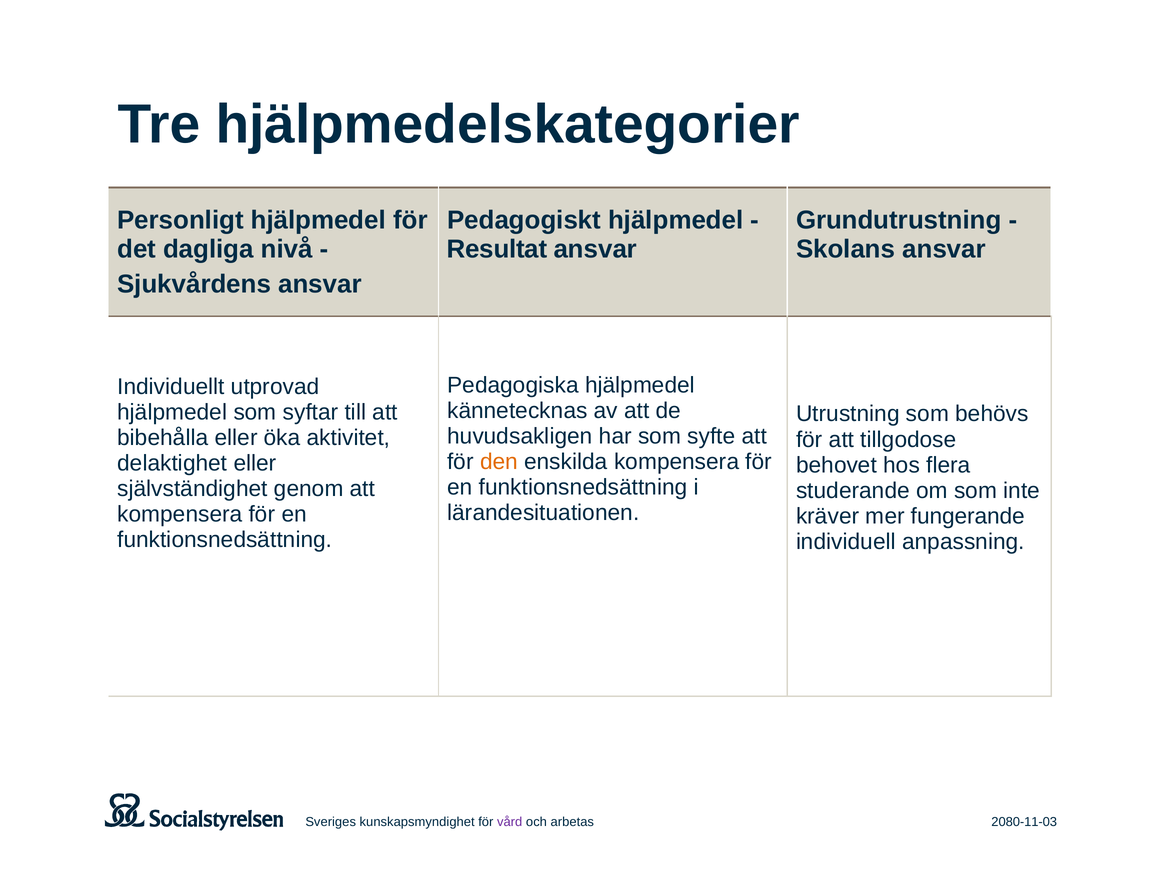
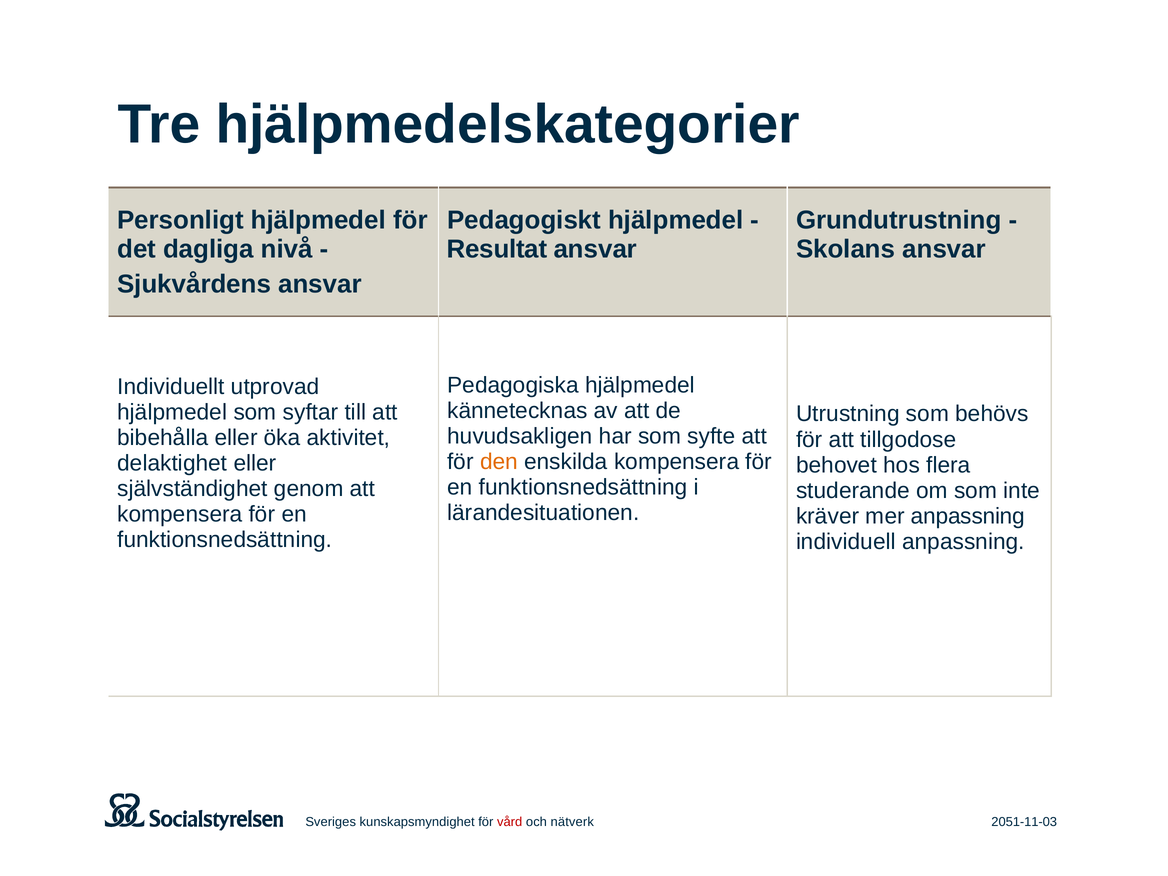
mer fungerande: fungerande -> anpassning
vård colour: purple -> red
arbetas: arbetas -> nätverk
2080-11-03: 2080-11-03 -> 2051-11-03
